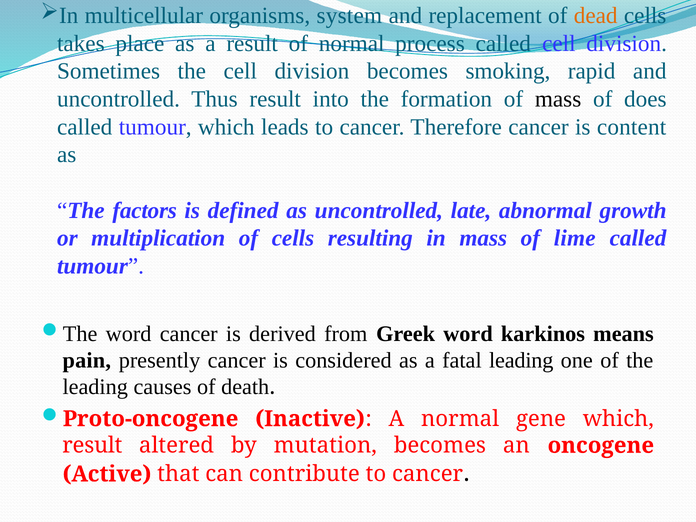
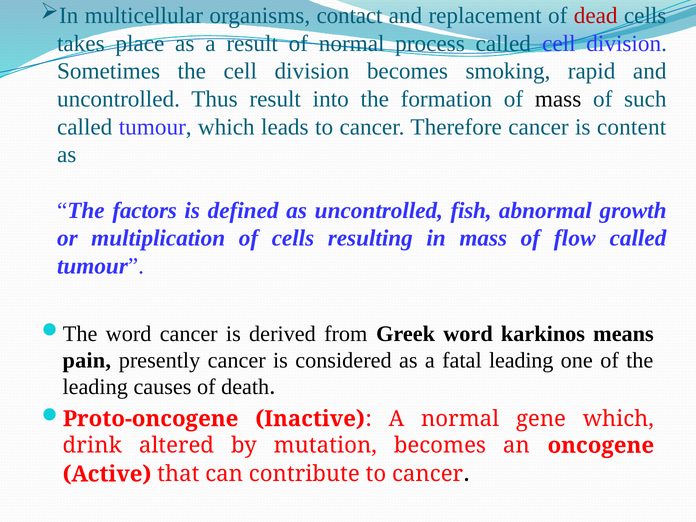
system: system -> contact
dead colour: orange -> red
does: does -> such
late: late -> fish
lime: lime -> flow
result at (92, 445): result -> drink
